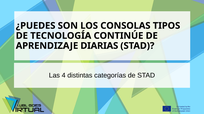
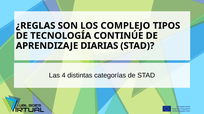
¿PUEDES: ¿PUEDES -> ¿REGLAS
CONSOLAS: CONSOLAS -> COMPLEJO
